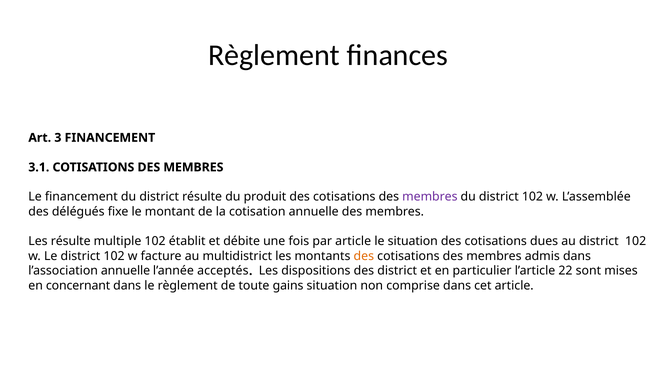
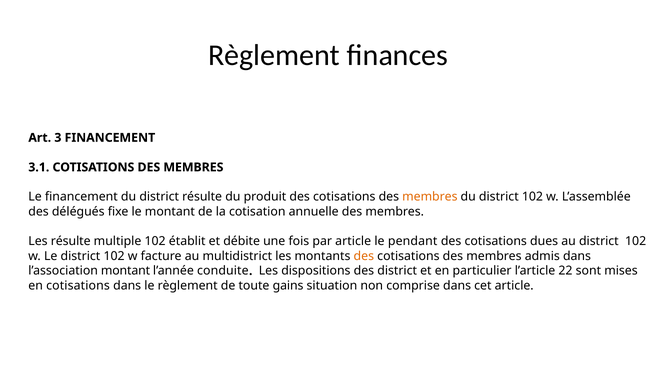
membres at (430, 197) colour: purple -> orange
le situation: situation -> pendant
l’association annuelle: annuelle -> montant
acceptés: acceptés -> conduite
en concernant: concernant -> cotisations
